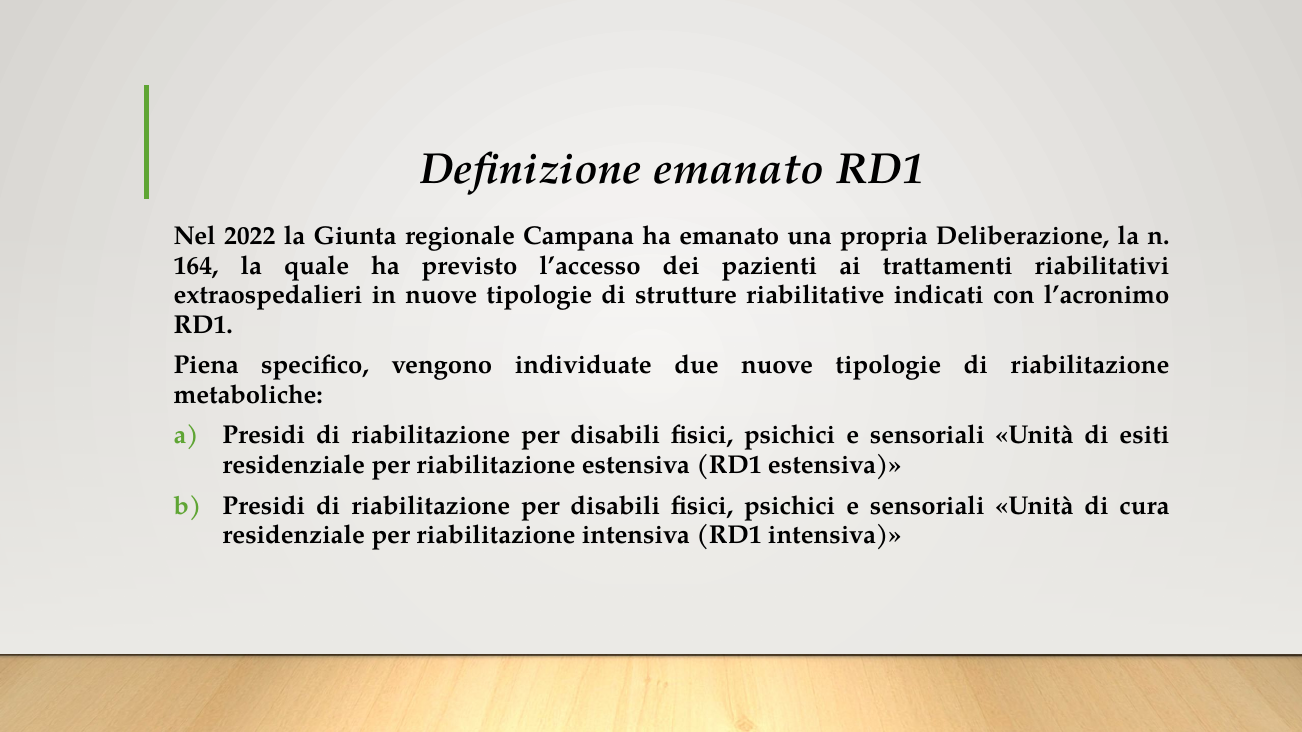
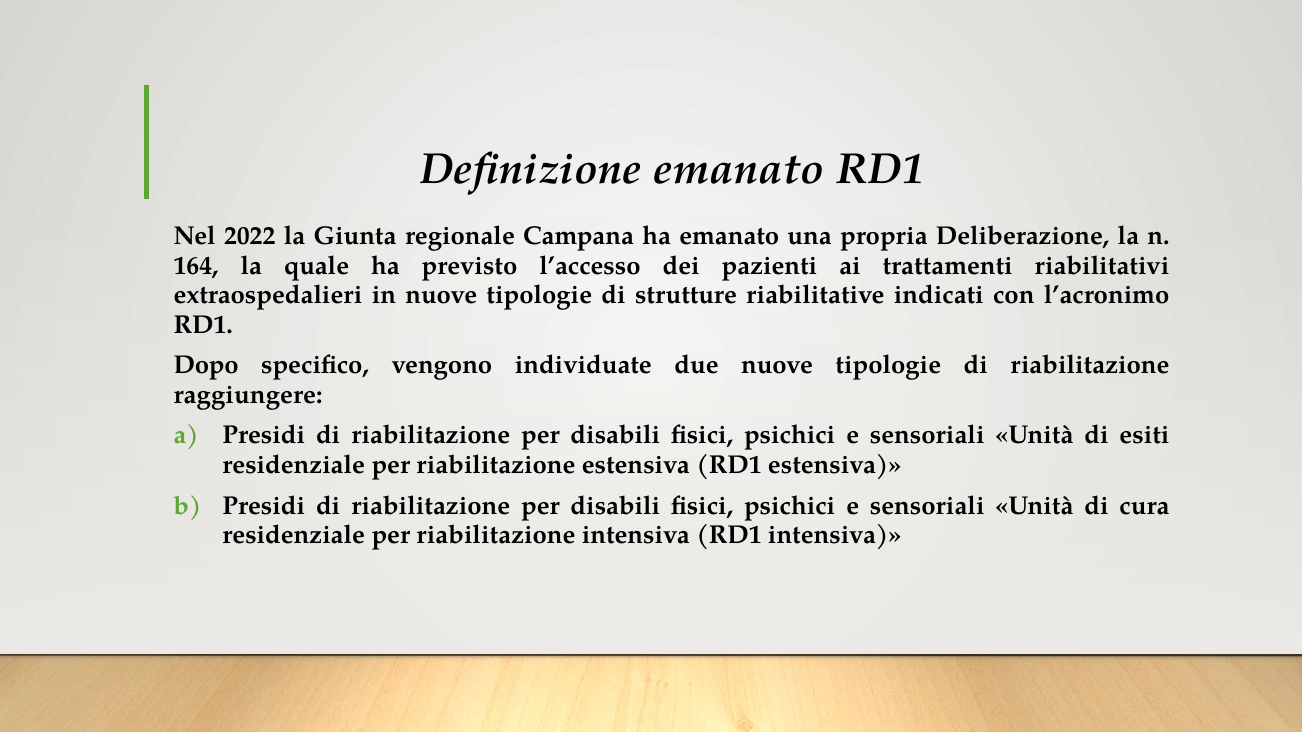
Piena: Piena -> Dopo
metaboliche: metaboliche -> raggiungere
